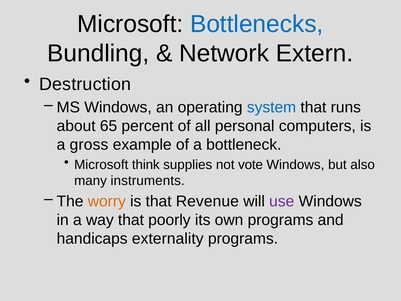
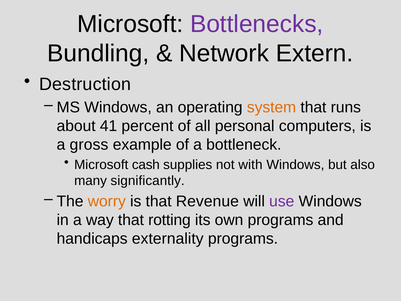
Bottlenecks colour: blue -> purple
system colour: blue -> orange
65: 65 -> 41
think: think -> cash
vote: vote -> with
instruments: instruments -> significantly
poorly: poorly -> rotting
